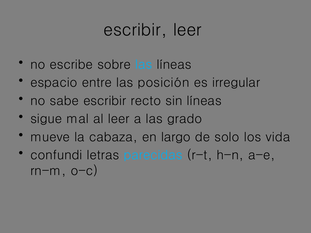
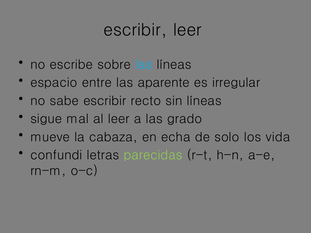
posición: posición -> aparente
largo: largo -> echa
parecidas colour: light blue -> light green
